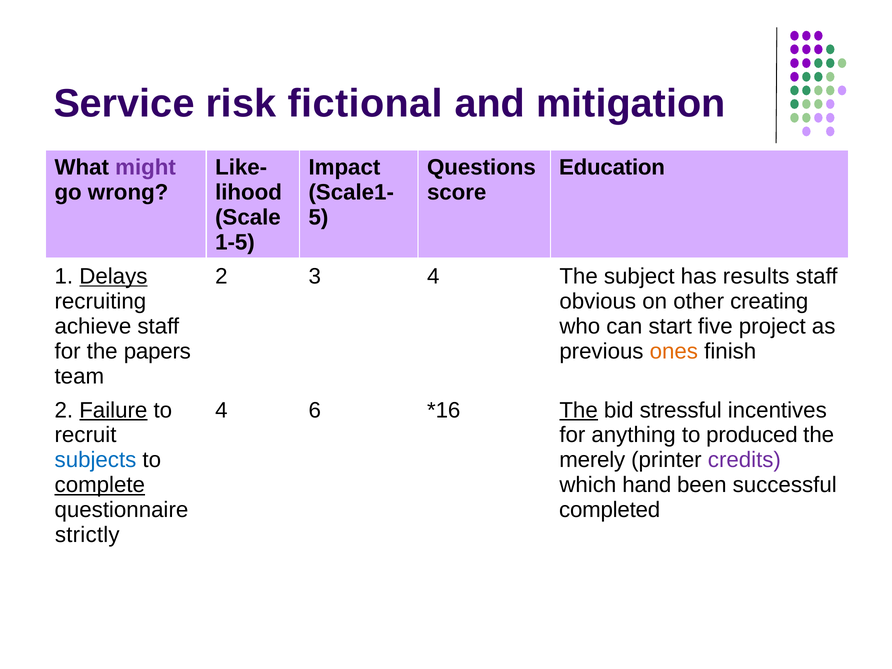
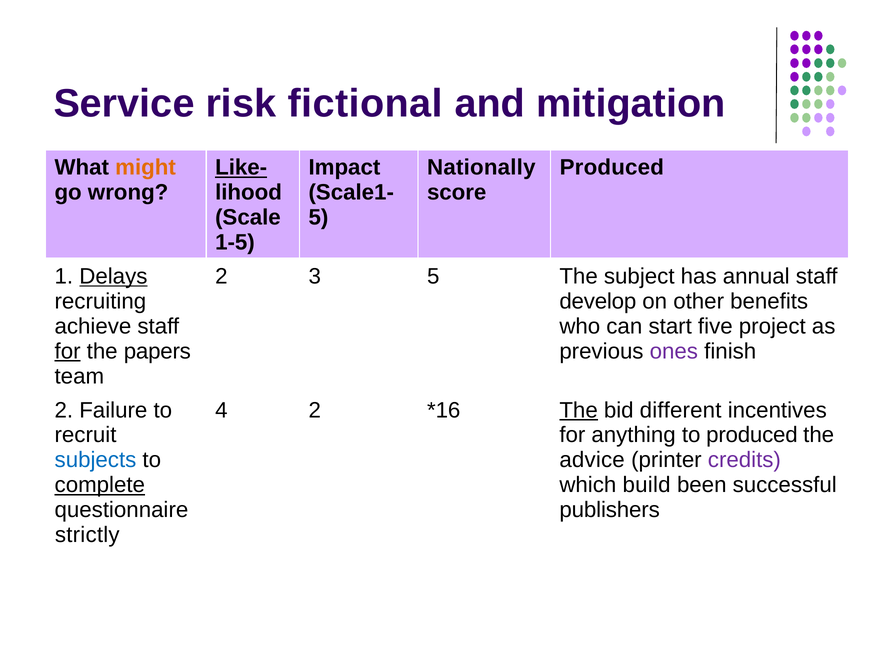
might colour: purple -> orange
Like- underline: none -> present
Questions: Questions -> Nationally
Education at (612, 168): Education -> Produced
3 4: 4 -> 5
results: results -> annual
obvious: obvious -> develop
creating: creating -> benefits
for at (68, 351) underline: none -> present
ones colour: orange -> purple
Failure underline: present -> none
4 6: 6 -> 2
stressful: stressful -> different
merely: merely -> advice
hand: hand -> build
completed: completed -> publishers
